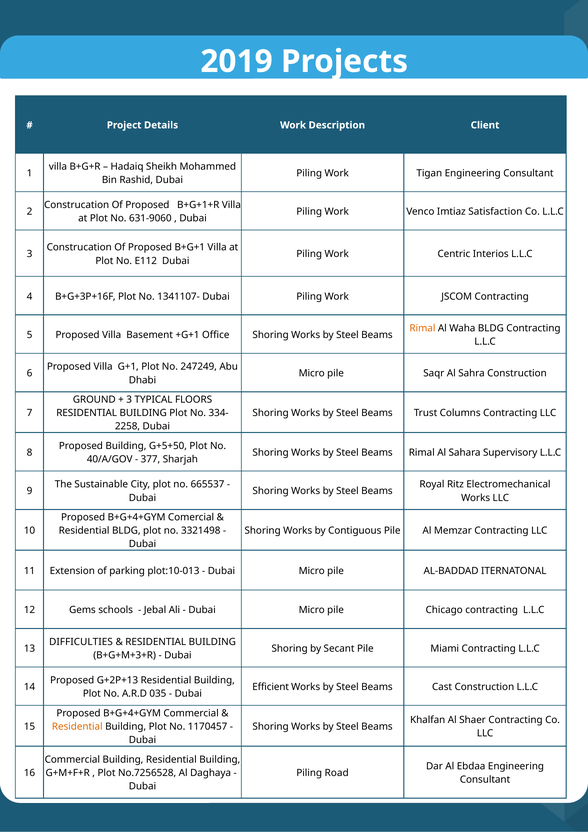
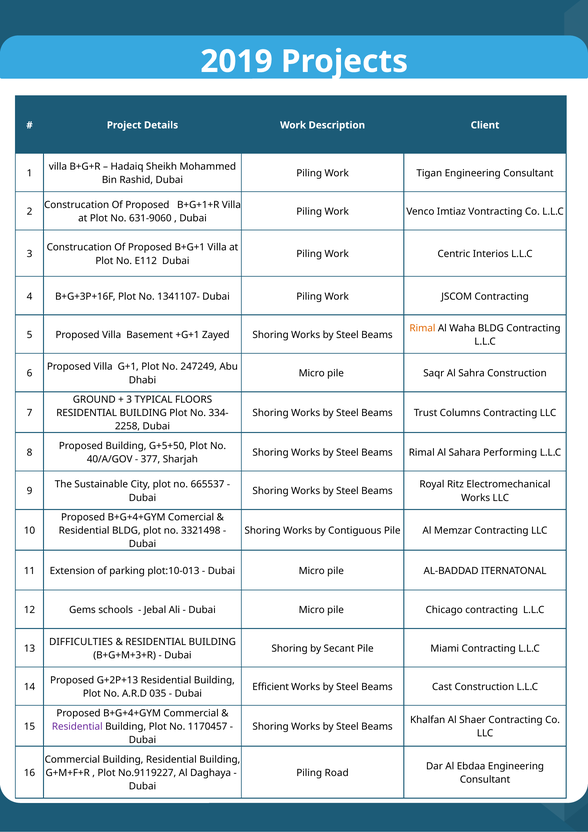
Satisfaction: Satisfaction -> Vontracting
Office: Office -> Zayed
Supervisory: Supervisory -> Performing
Residential at (77, 727) colour: orange -> purple
No.7256528: No.7256528 -> No.9119227
